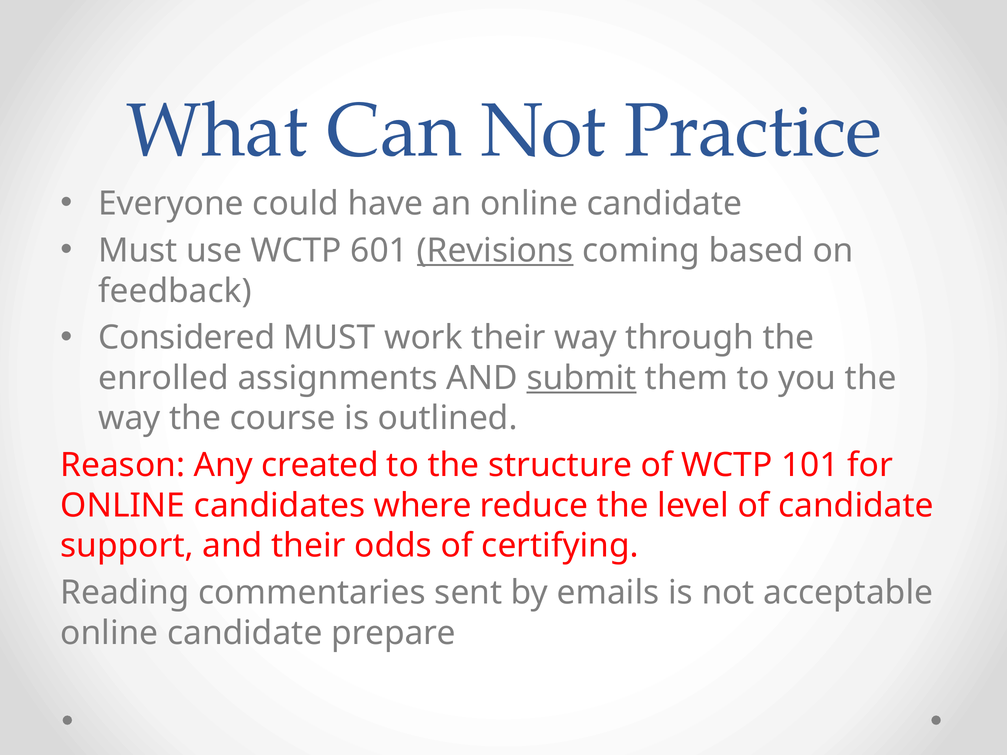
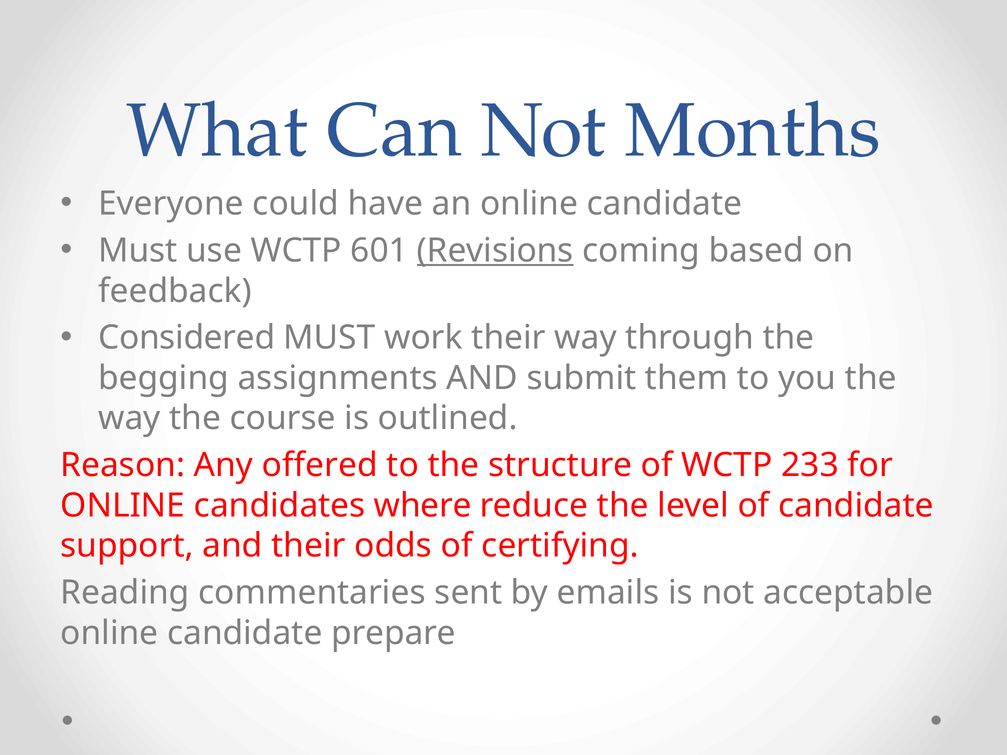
Practice: Practice -> Months
enrolled: enrolled -> begging
submit underline: present -> none
created: created -> offered
101: 101 -> 233
